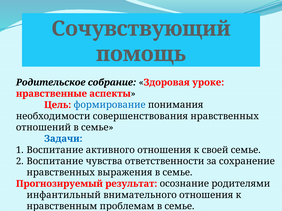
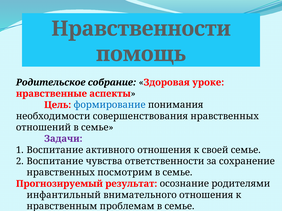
Сочувствующий: Сочувствующий -> Нравственности
Задачи colour: blue -> purple
выражения: выражения -> посмотрим
